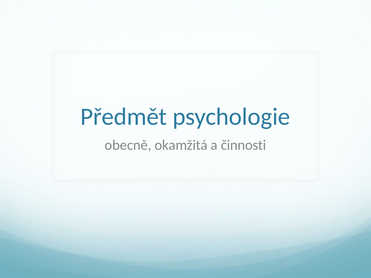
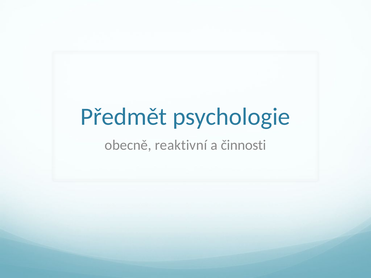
okamžitá: okamžitá -> reaktivní
